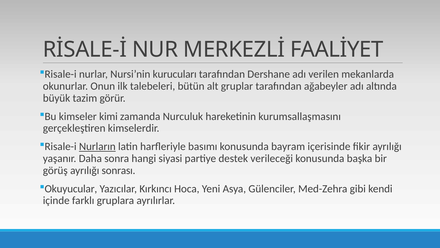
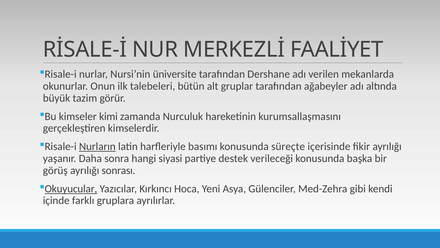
kurucuları: kurucuları -> üniversite
bayram: bayram -> süreçte
Okuyucular underline: none -> present
